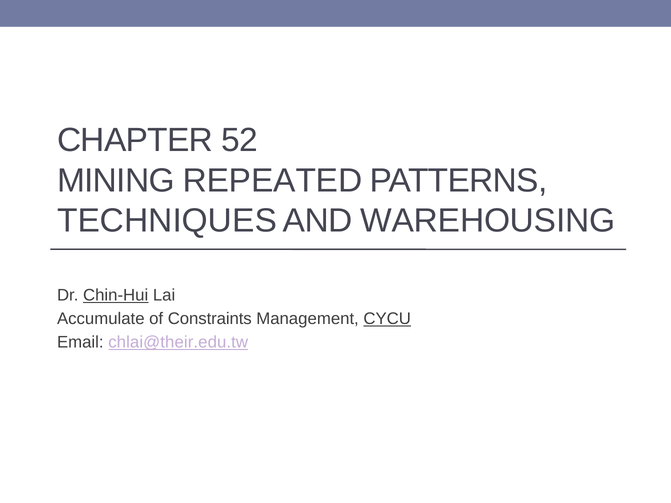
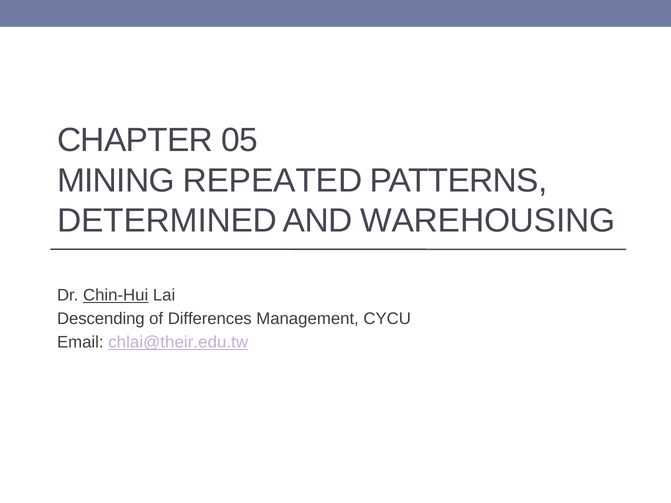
52: 52 -> 05
TECHNIQUES: TECHNIQUES -> DETERMINED
Accumulate: Accumulate -> Descending
Constraints: Constraints -> Differences
CYCU underline: present -> none
